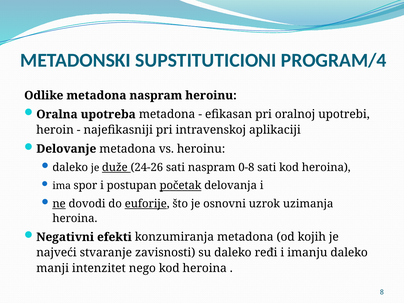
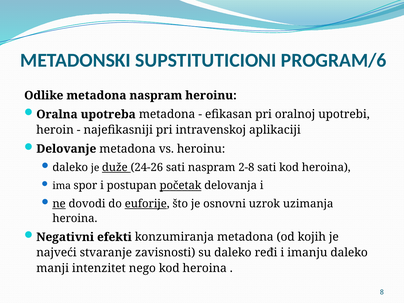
PROGRAM/4: PROGRAM/4 -> PROGRAM/6
0-8: 0-8 -> 2-8
